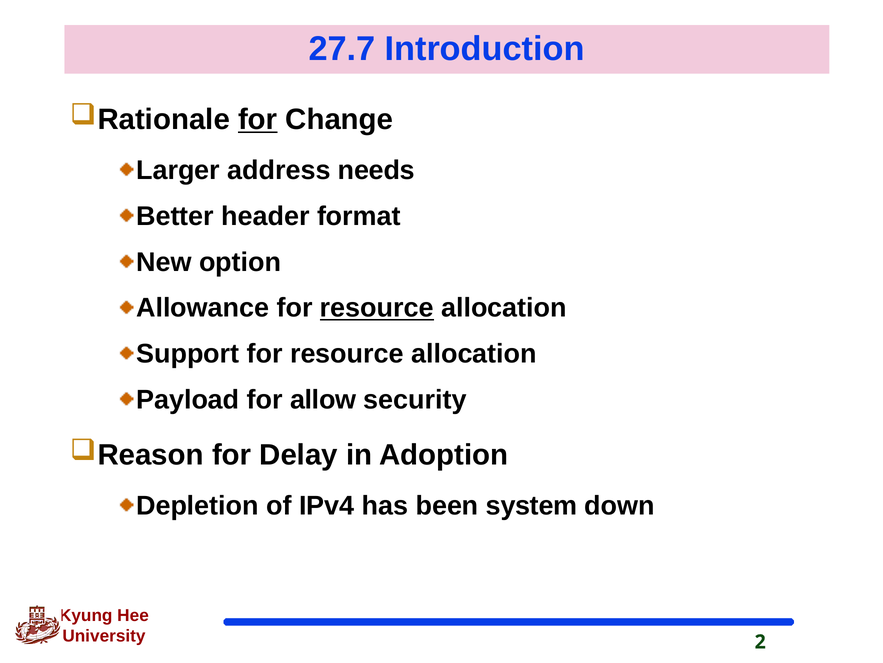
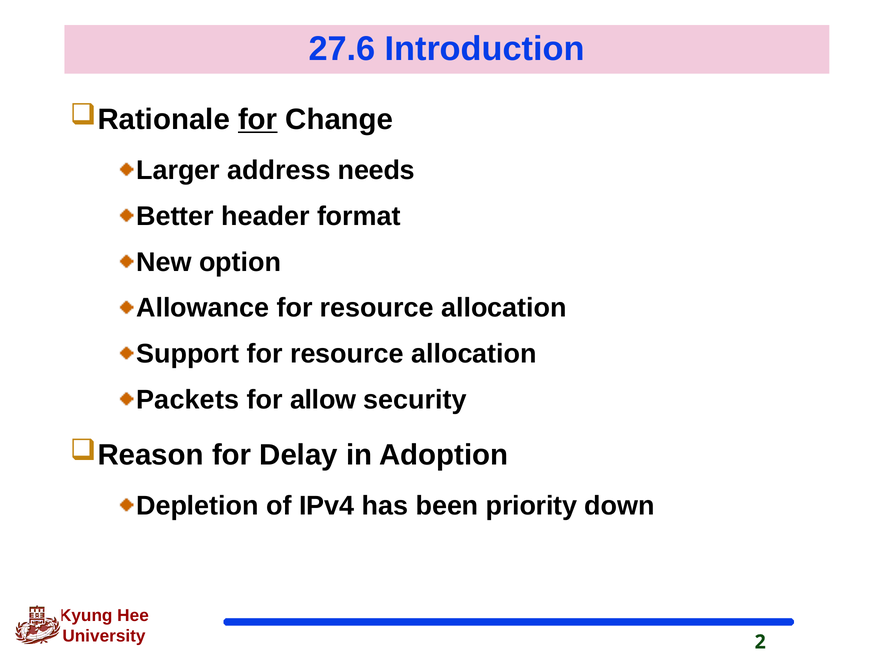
27.7: 27.7 -> 27.6
resource at (377, 308) underline: present -> none
Payload: Payload -> Packets
system: system -> priority
